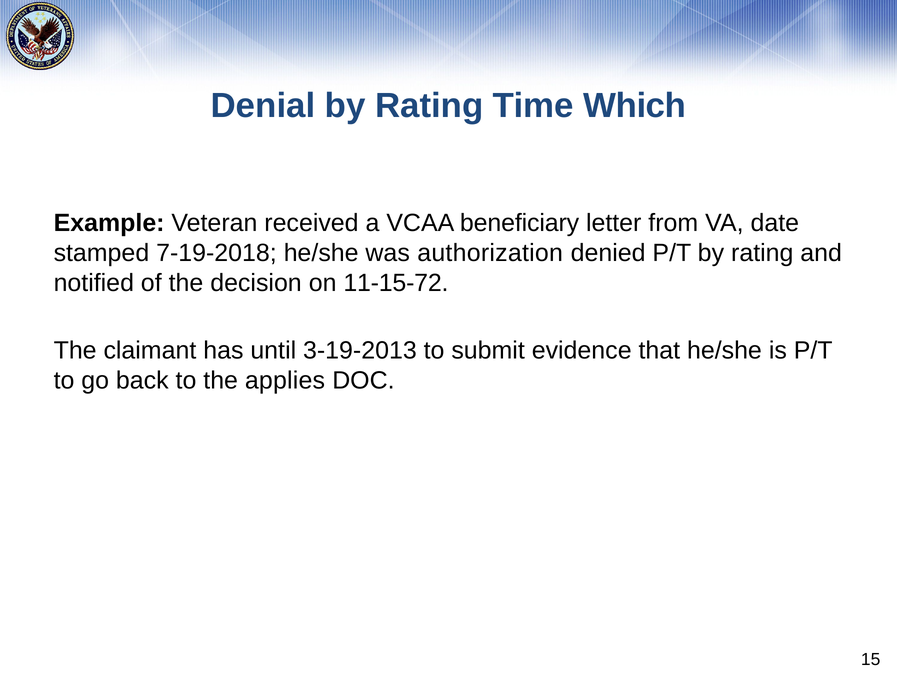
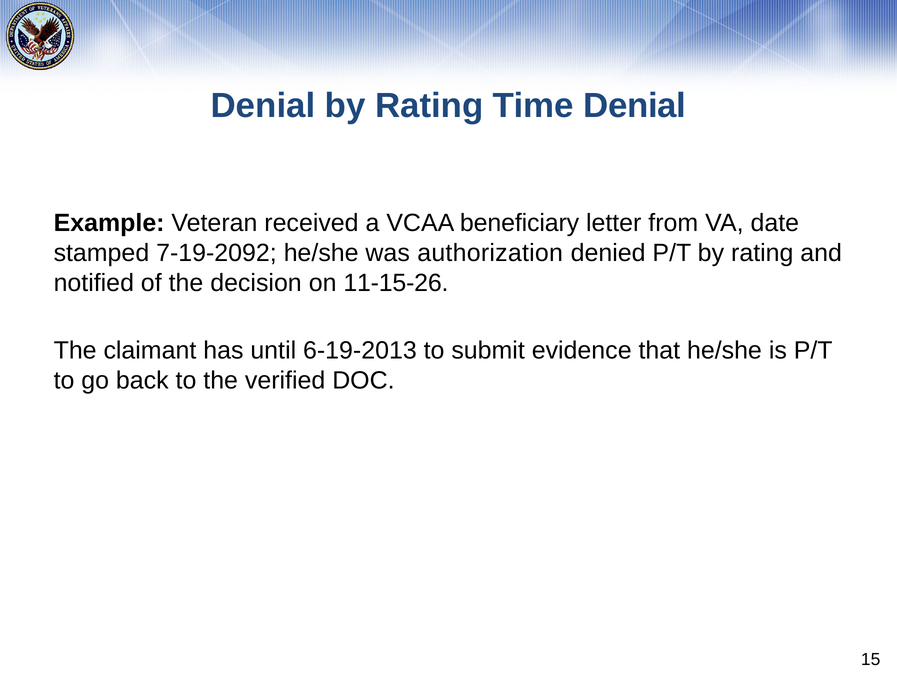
Time Which: Which -> Denial
7-19-2018: 7-19-2018 -> 7-19-2092
11-15-72: 11-15-72 -> 11-15-26
3-19-2013: 3-19-2013 -> 6-19-2013
applies: applies -> verified
